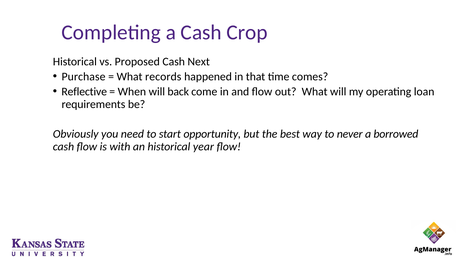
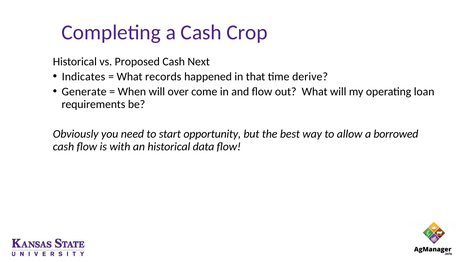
Purchase: Purchase -> Indicates
comes: comes -> derive
Reflective: Reflective -> Generate
back: back -> over
never: never -> allow
year: year -> data
